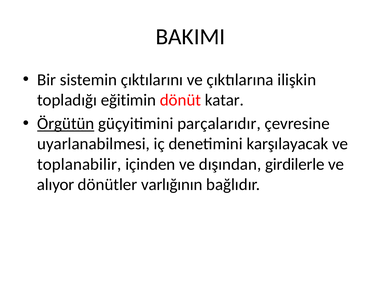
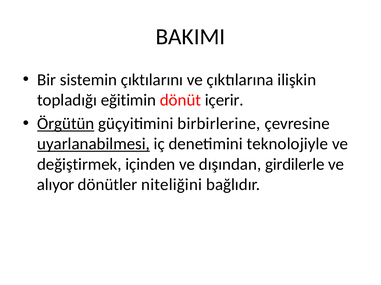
katar: katar -> içerir
parçalarıdır: parçalarıdır -> birbirlerine
uyarlanabilmesi underline: none -> present
karşılayacak: karşılayacak -> teknolojiyle
toplanabilir: toplanabilir -> değiştirmek
varlığının: varlığının -> niteliğini
